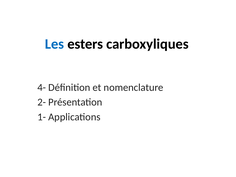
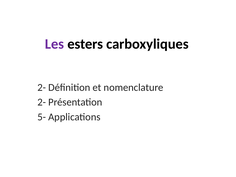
Les colour: blue -> purple
4- at (42, 88): 4- -> 2-
1-: 1- -> 5-
